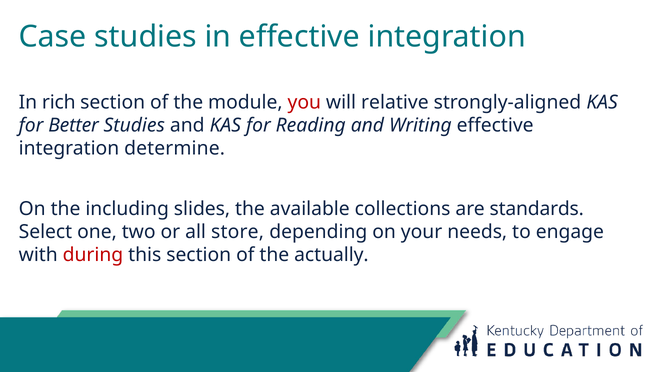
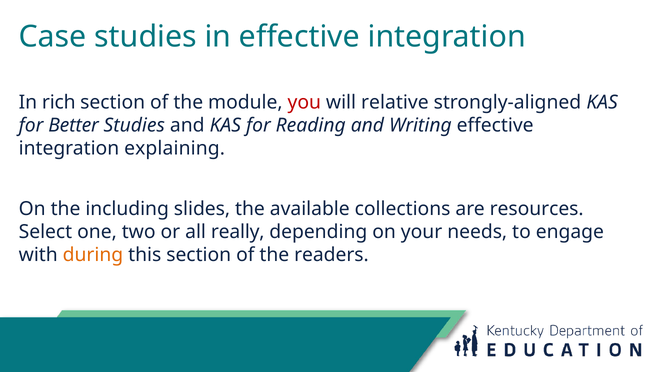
determine: determine -> explaining
standards: standards -> resources
store: store -> really
during colour: red -> orange
actually: actually -> readers
